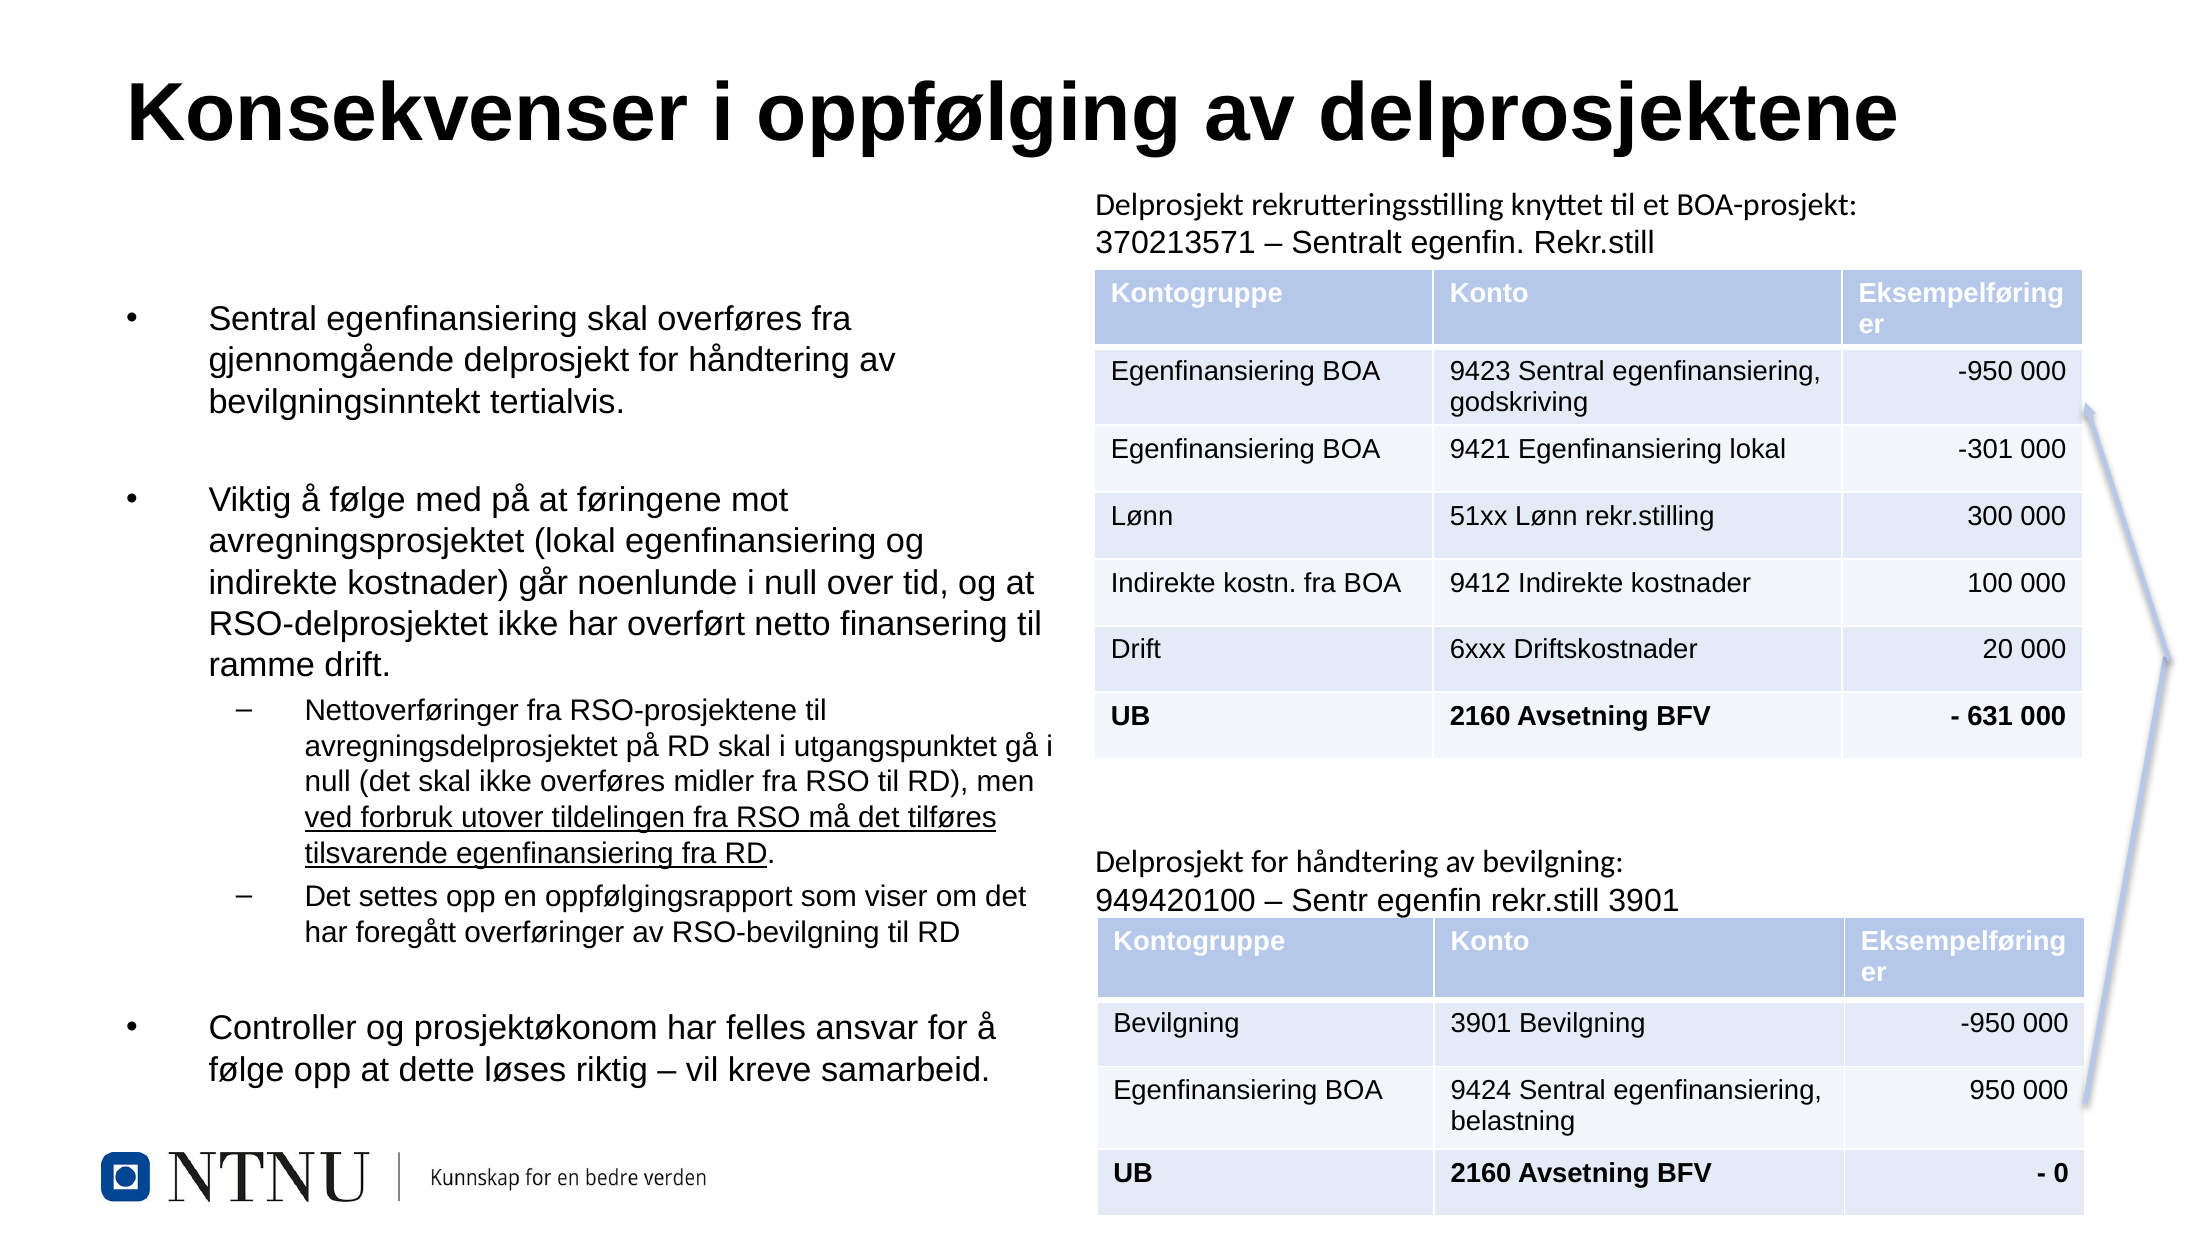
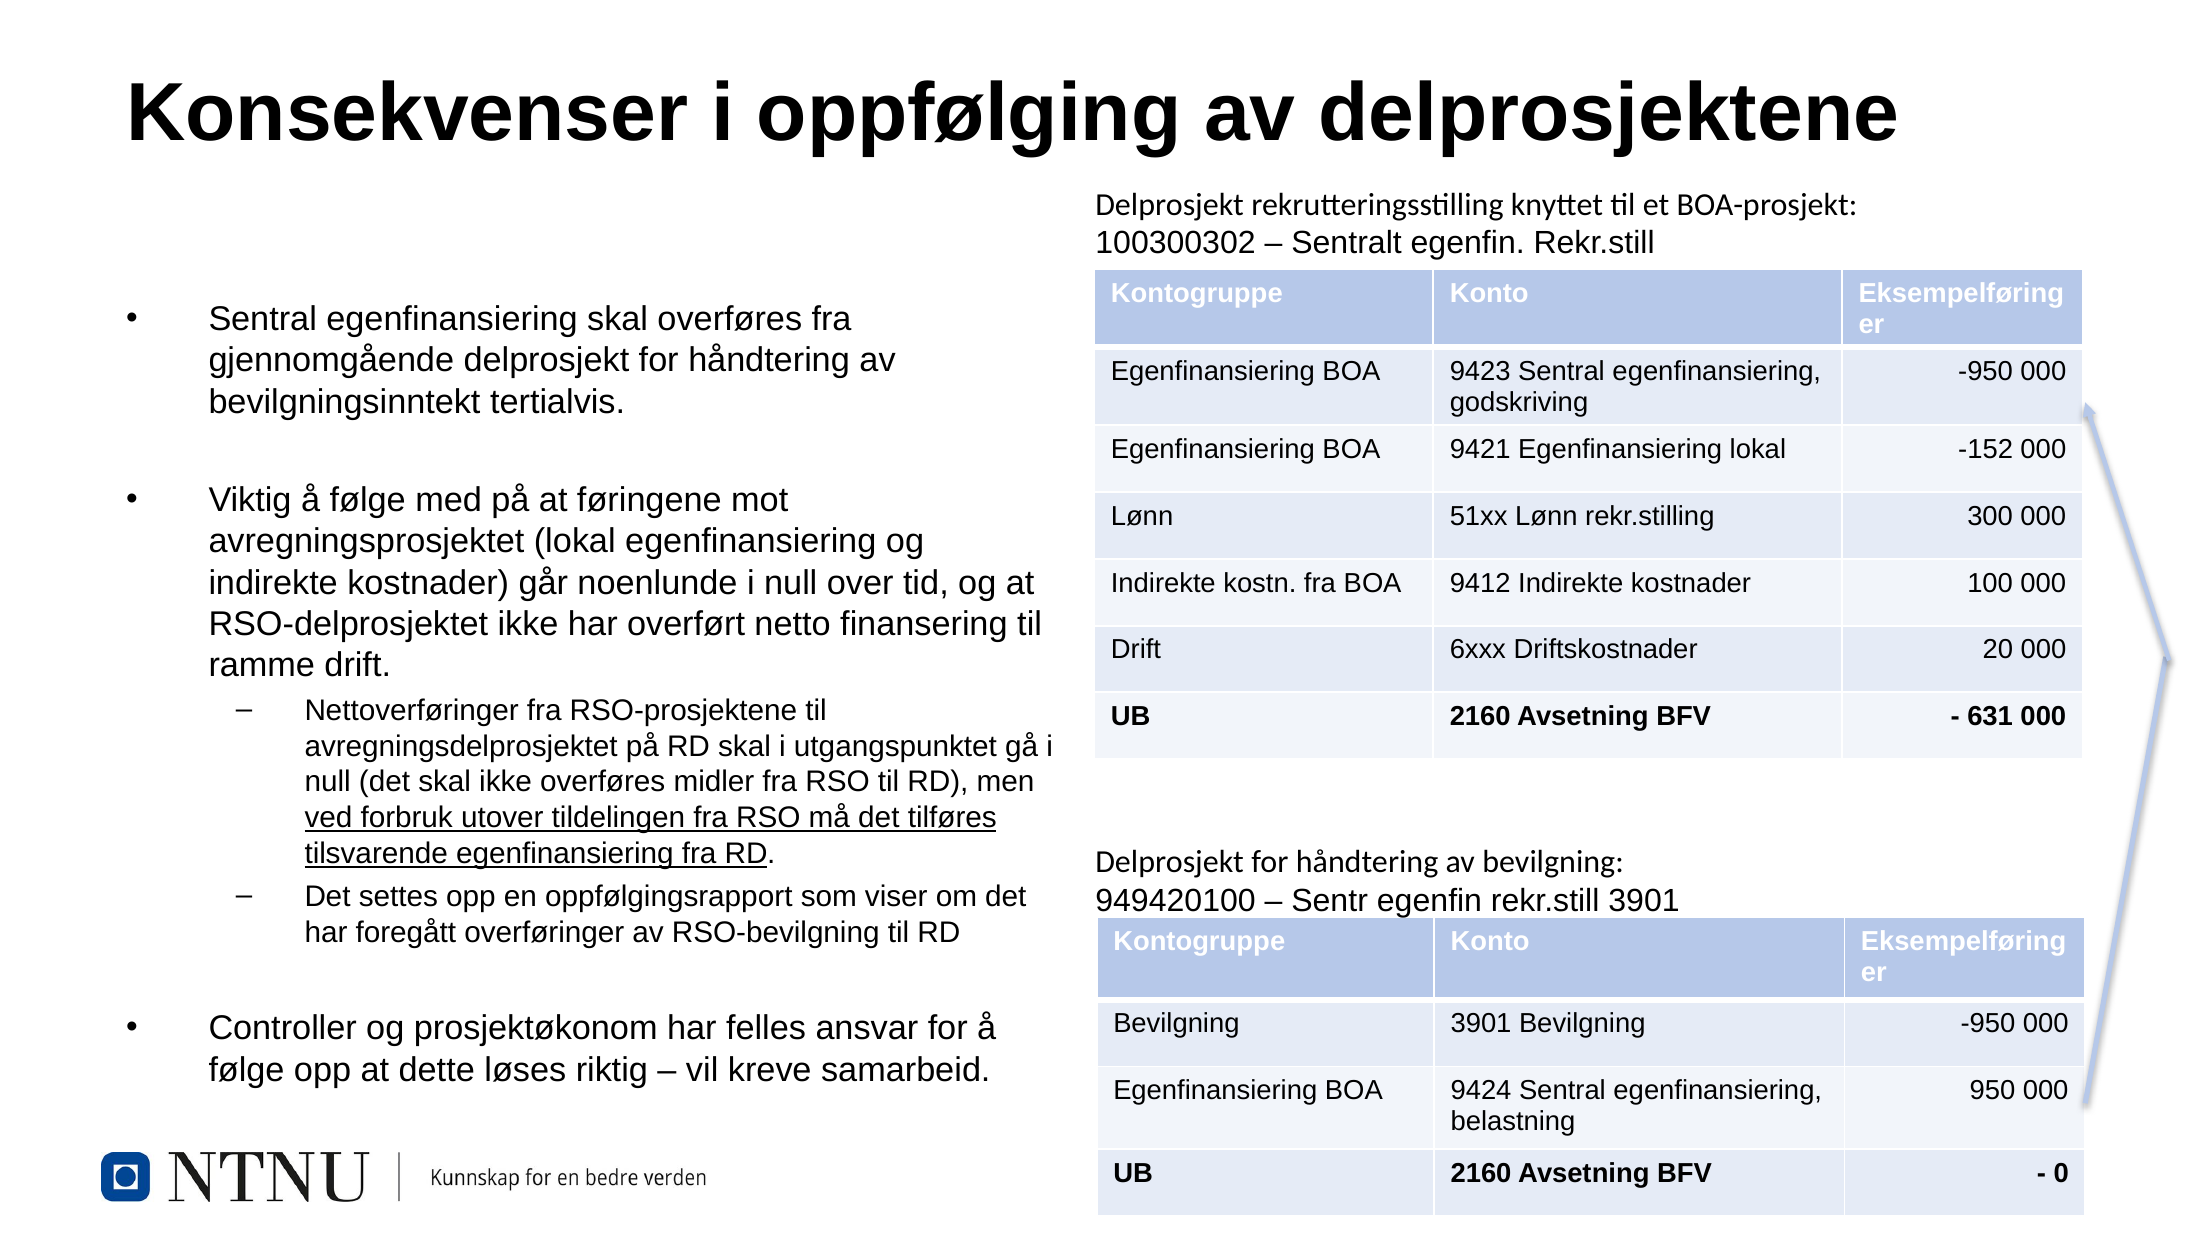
370213571: 370213571 -> 100300302
-301: -301 -> -152
